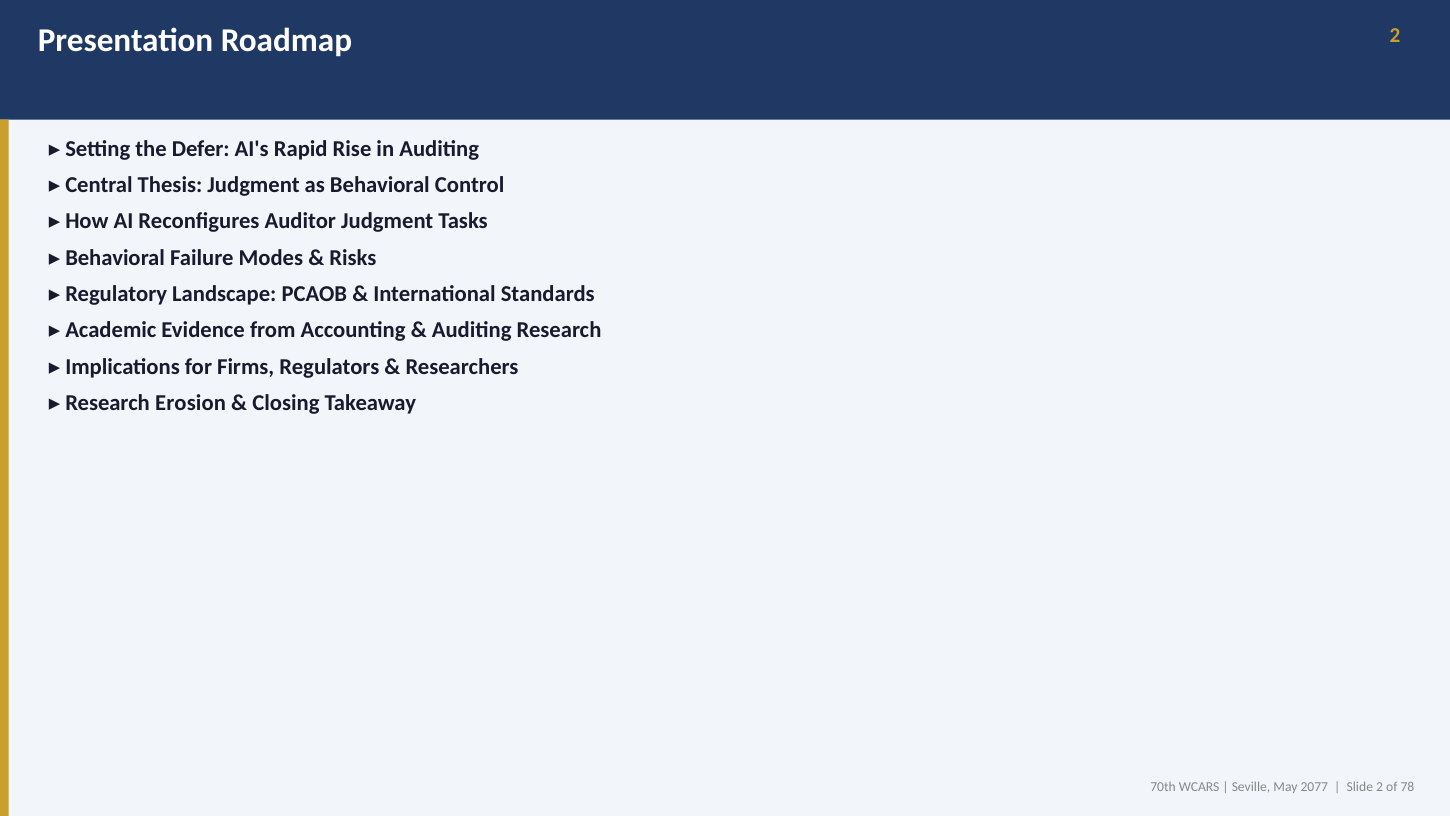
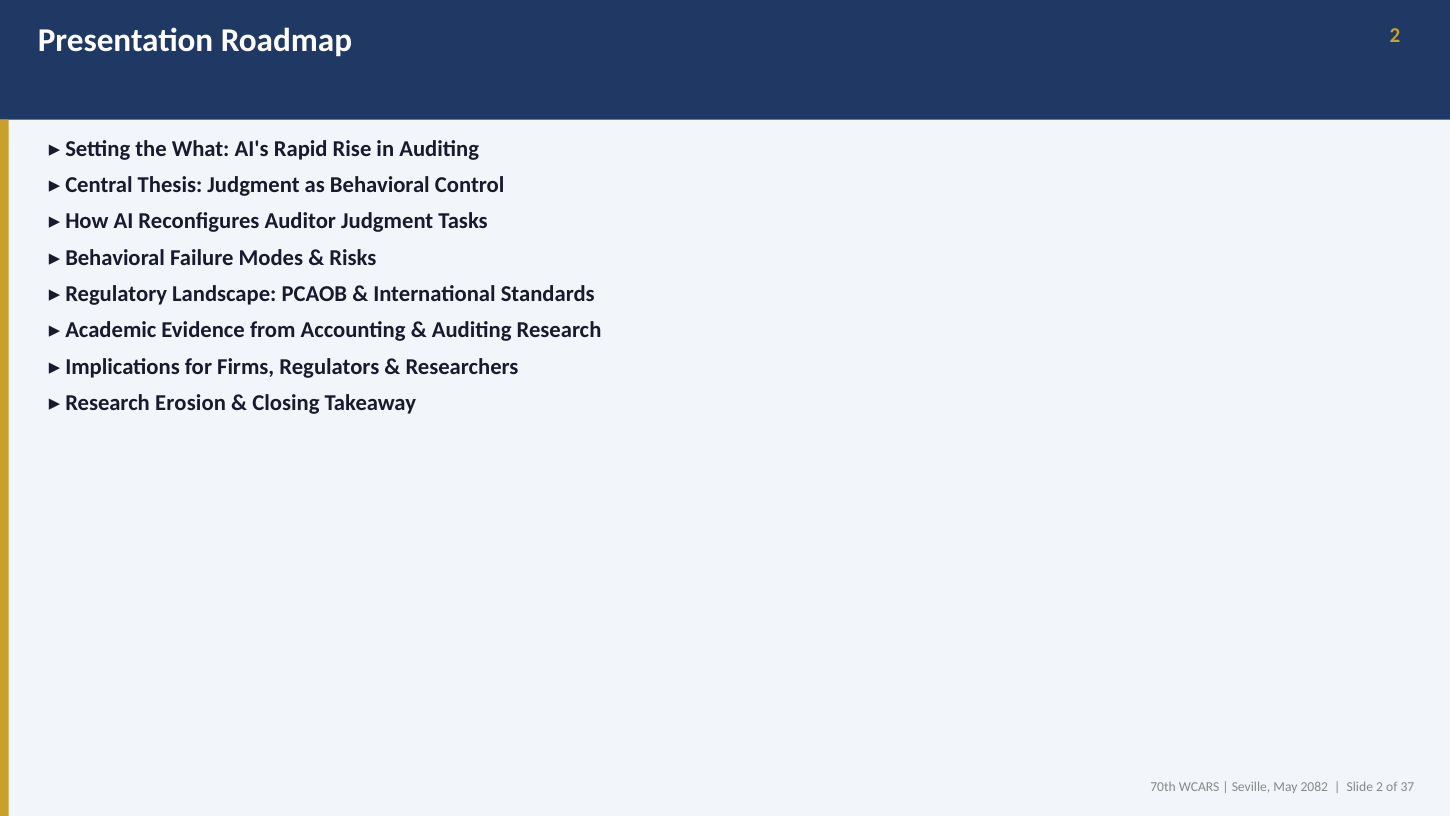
Defer: Defer -> What
2077: 2077 -> 2082
78: 78 -> 37
